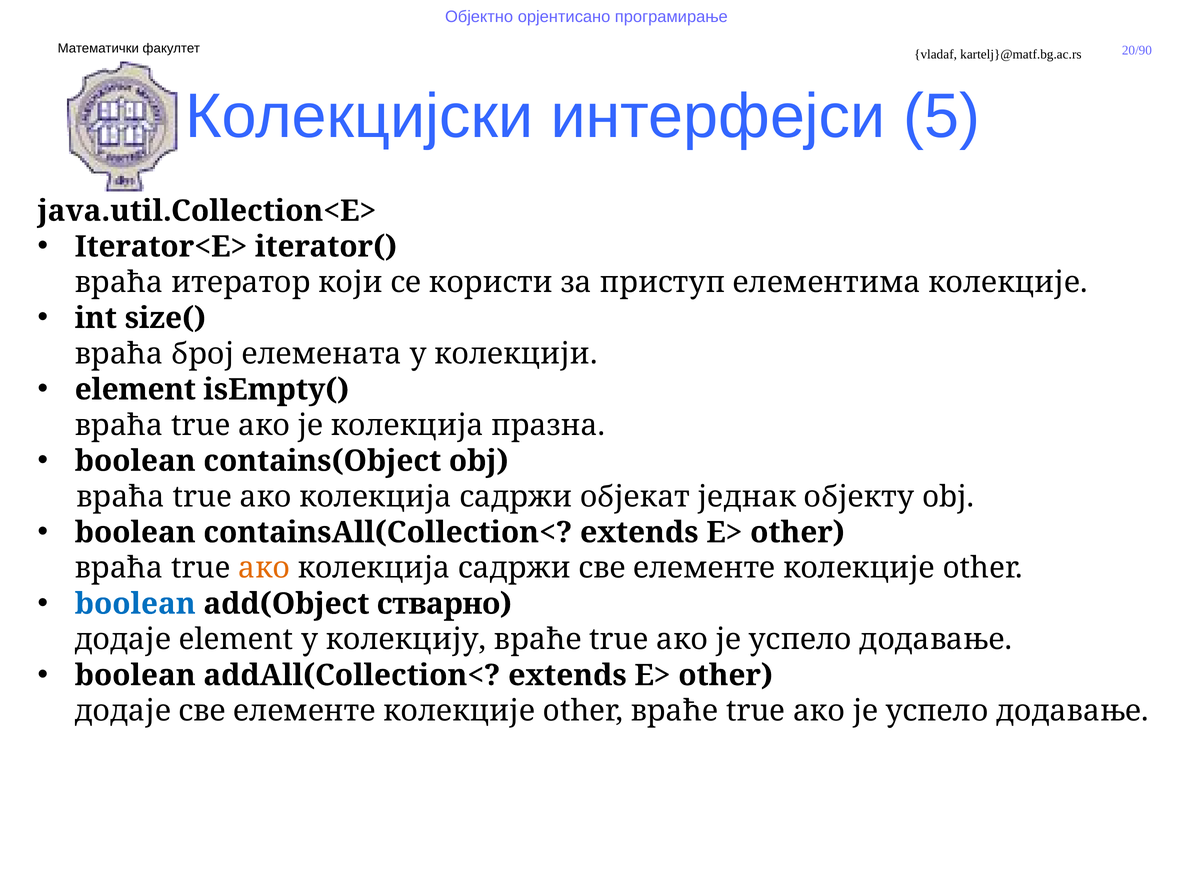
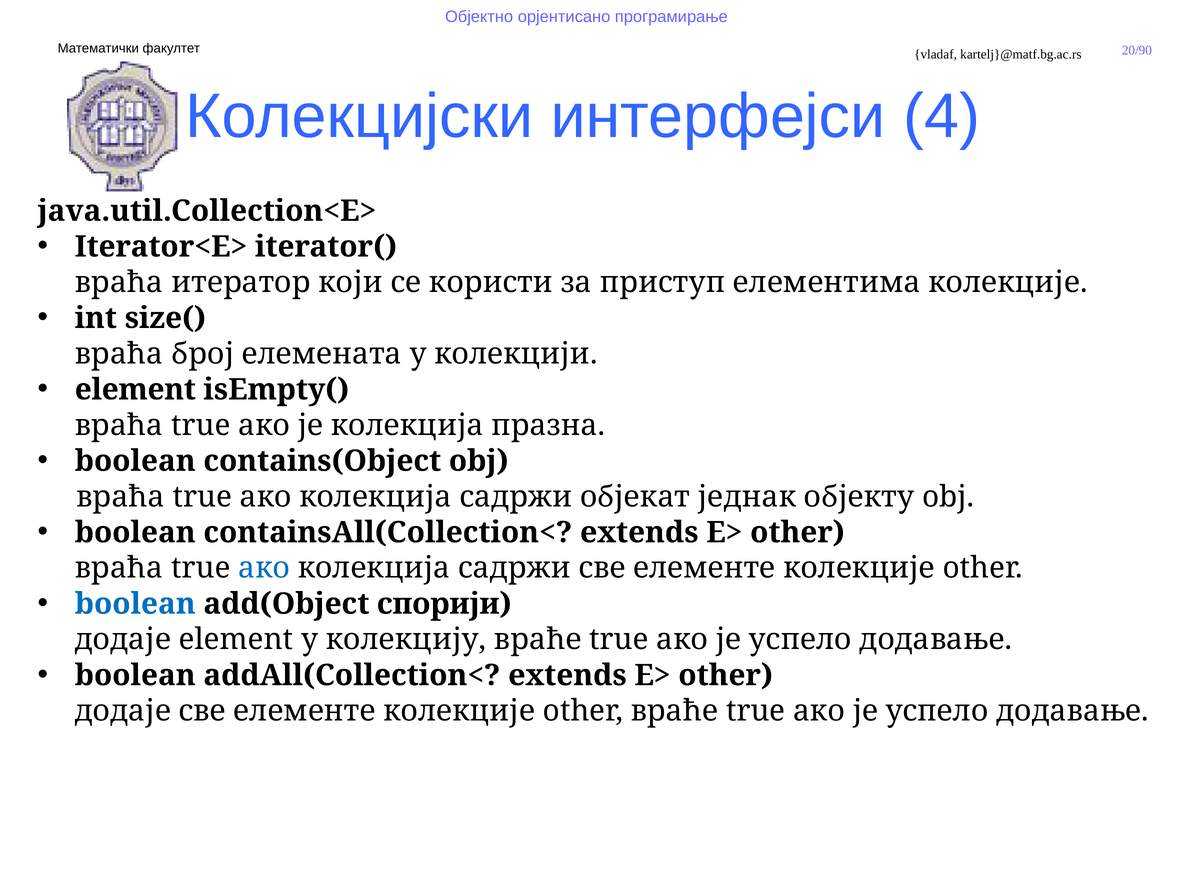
5: 5 -> 4
ако at (264, 568) colour: orange -> blue
стварно: стварно -> спорији
